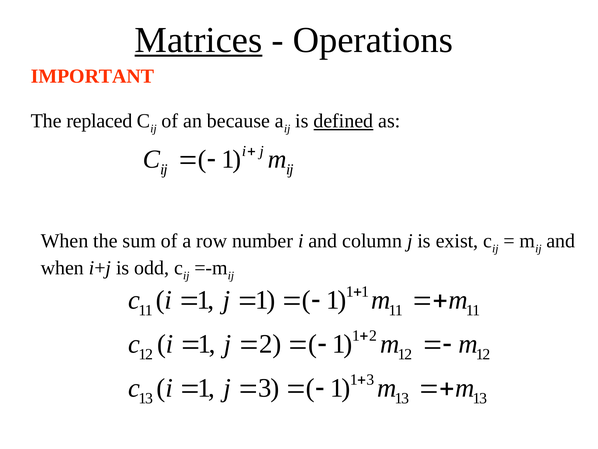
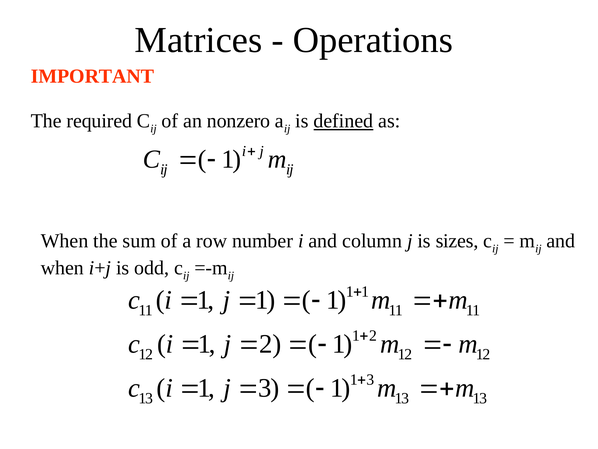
Matrices underline: present -> none
replaced: replaced -> required
because: because -> nonzero
exist: exist -> sizes
